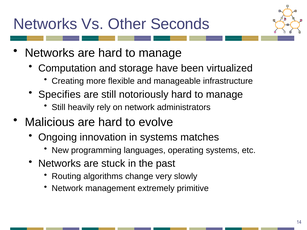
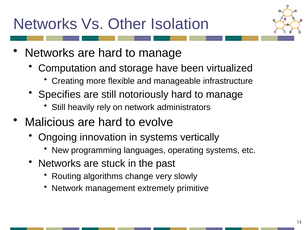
Seconds: Seconds -> Isolation
matches: matches -> vertically
